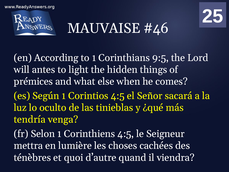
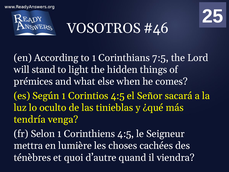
MAUVAISE: MAUVAISE -> VOSOTROS
9:5: 9:5 -> 7:5
antes: antes -> stand
